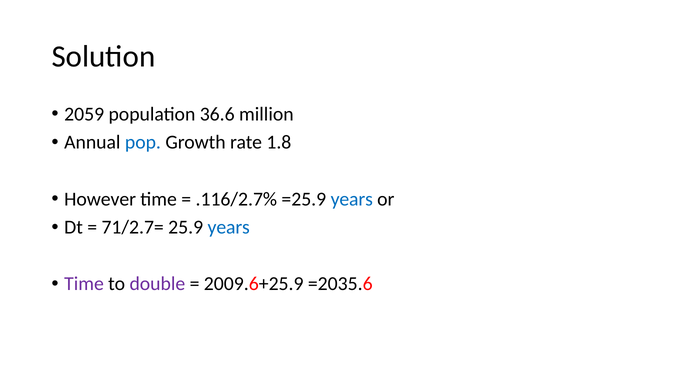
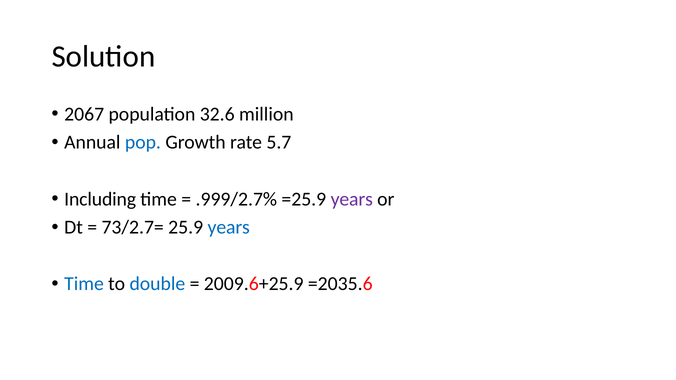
2059: 2059 -> 2067
36.6: 36.6 -> 32.6
1.8: 1.8 -> 5.7
However: However -> Including
.116/2.7%: .116/2.7% -> .999/2.7%
years at (352, 199) colour: blue -> purple
71/2.7=: 71/2.7= -> 73/2.7=
Time at (84, 284) colour: purple -> blue
double colour: purple -> blue
